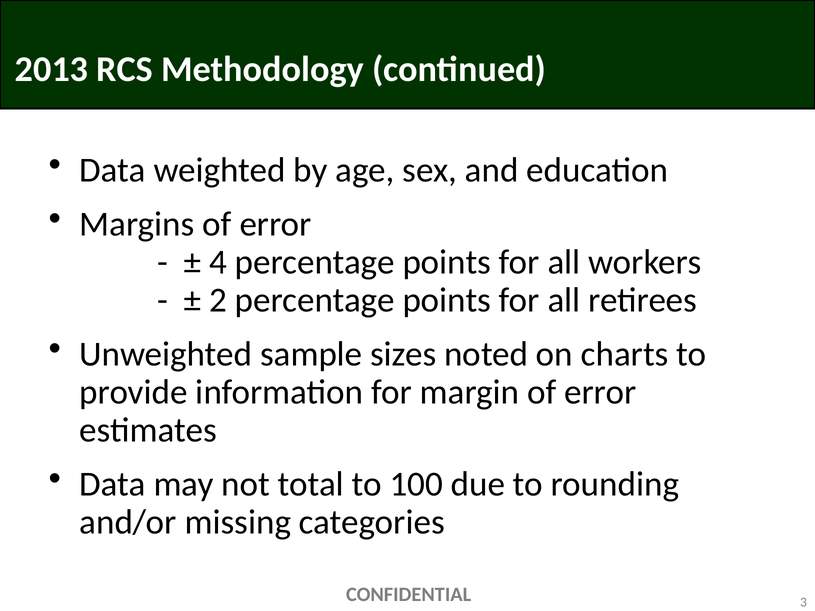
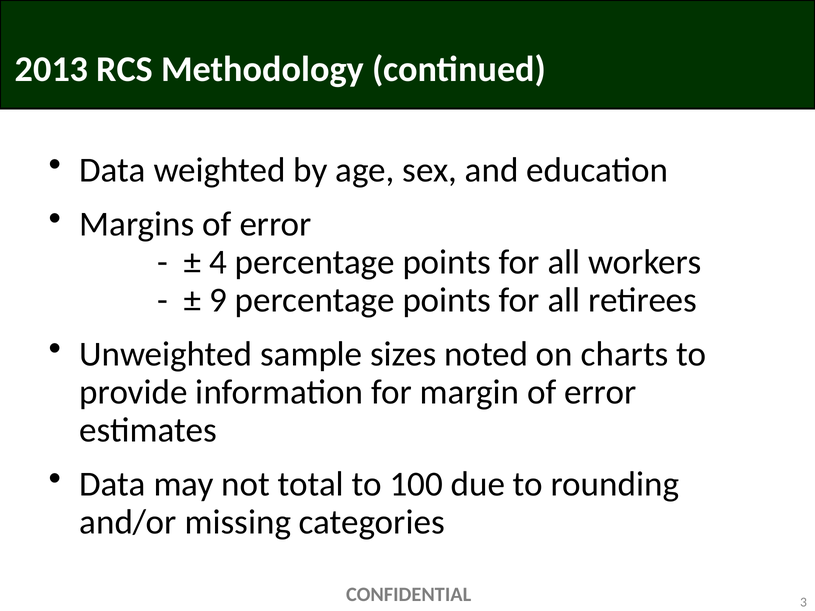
2: 2 -> 9
